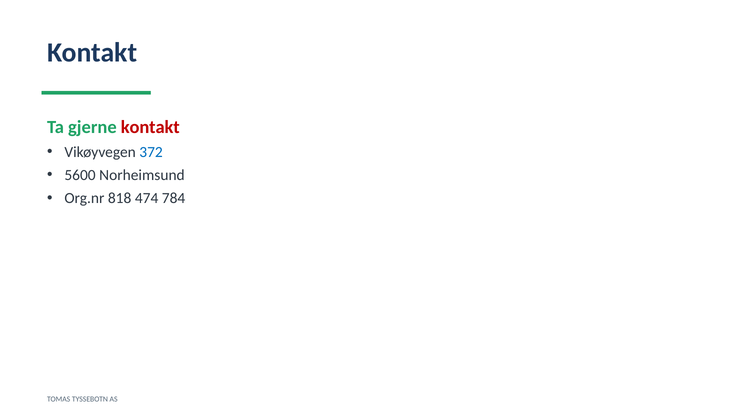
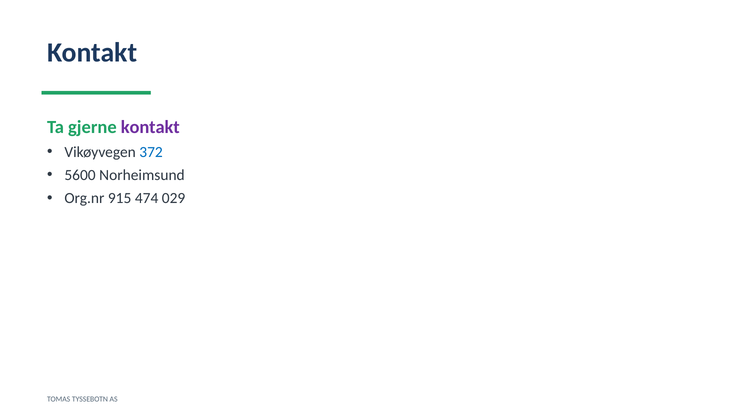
kontakt at (150, 127) colour: red -> purple
818: 818 -> 915
784: 784 -> 029
